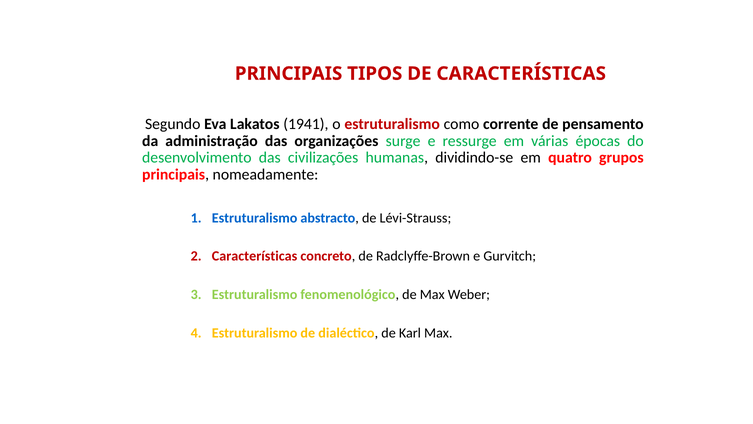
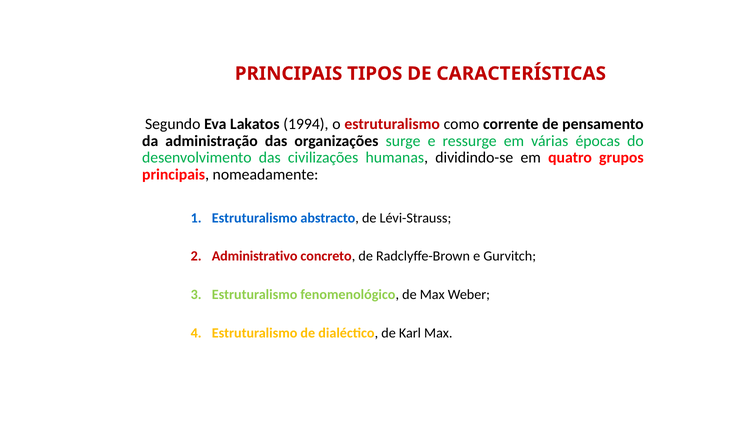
1941: 1941 -> 1994
Características at (255, 256): Características -> Administrativo
